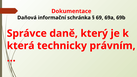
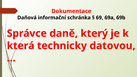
právním: právním -> datovou
